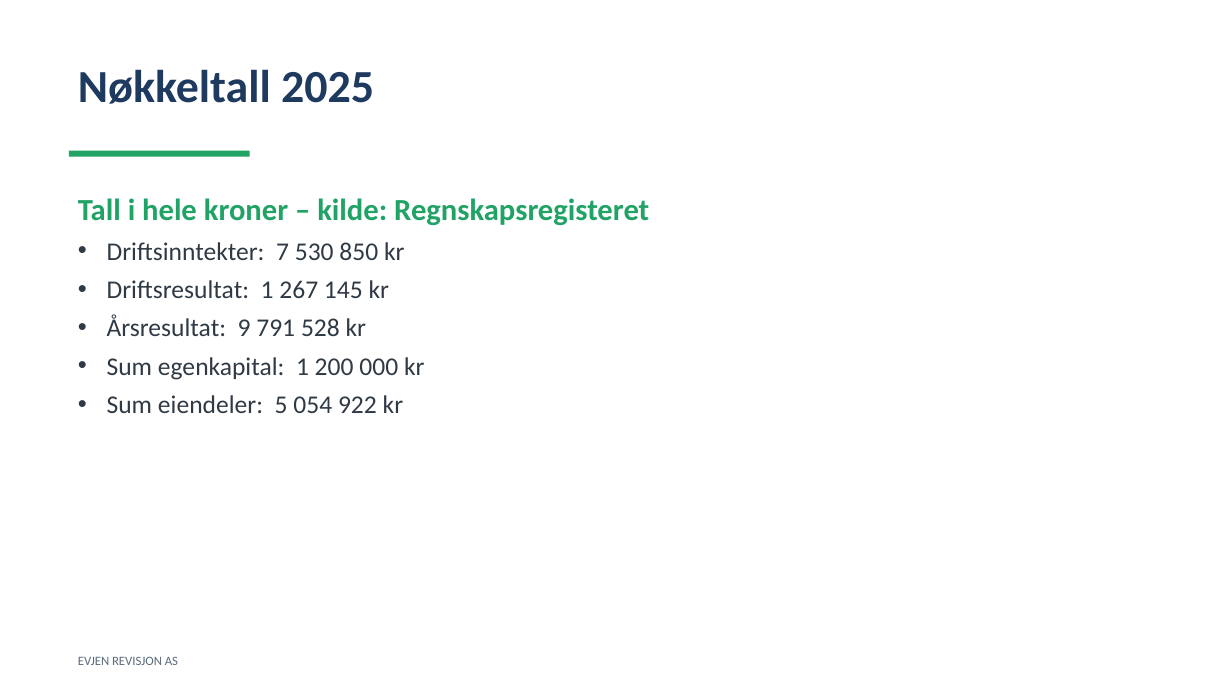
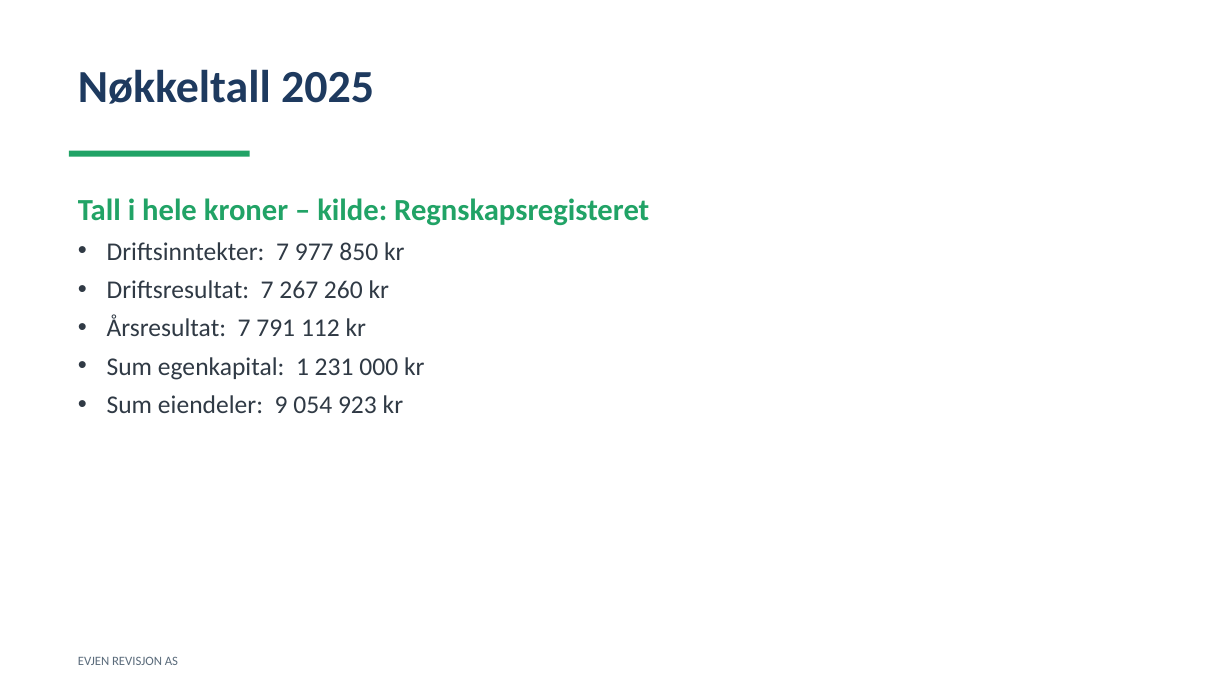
530: 530 -> 977
Driftsresultat 1: 1 -> 7
145: 145 -> 260
Årsresultat 9: 9 -> 7
528: 528 -> 112
200: 200 -> 231
5: 5 -> 9
922: 922 -> 923
